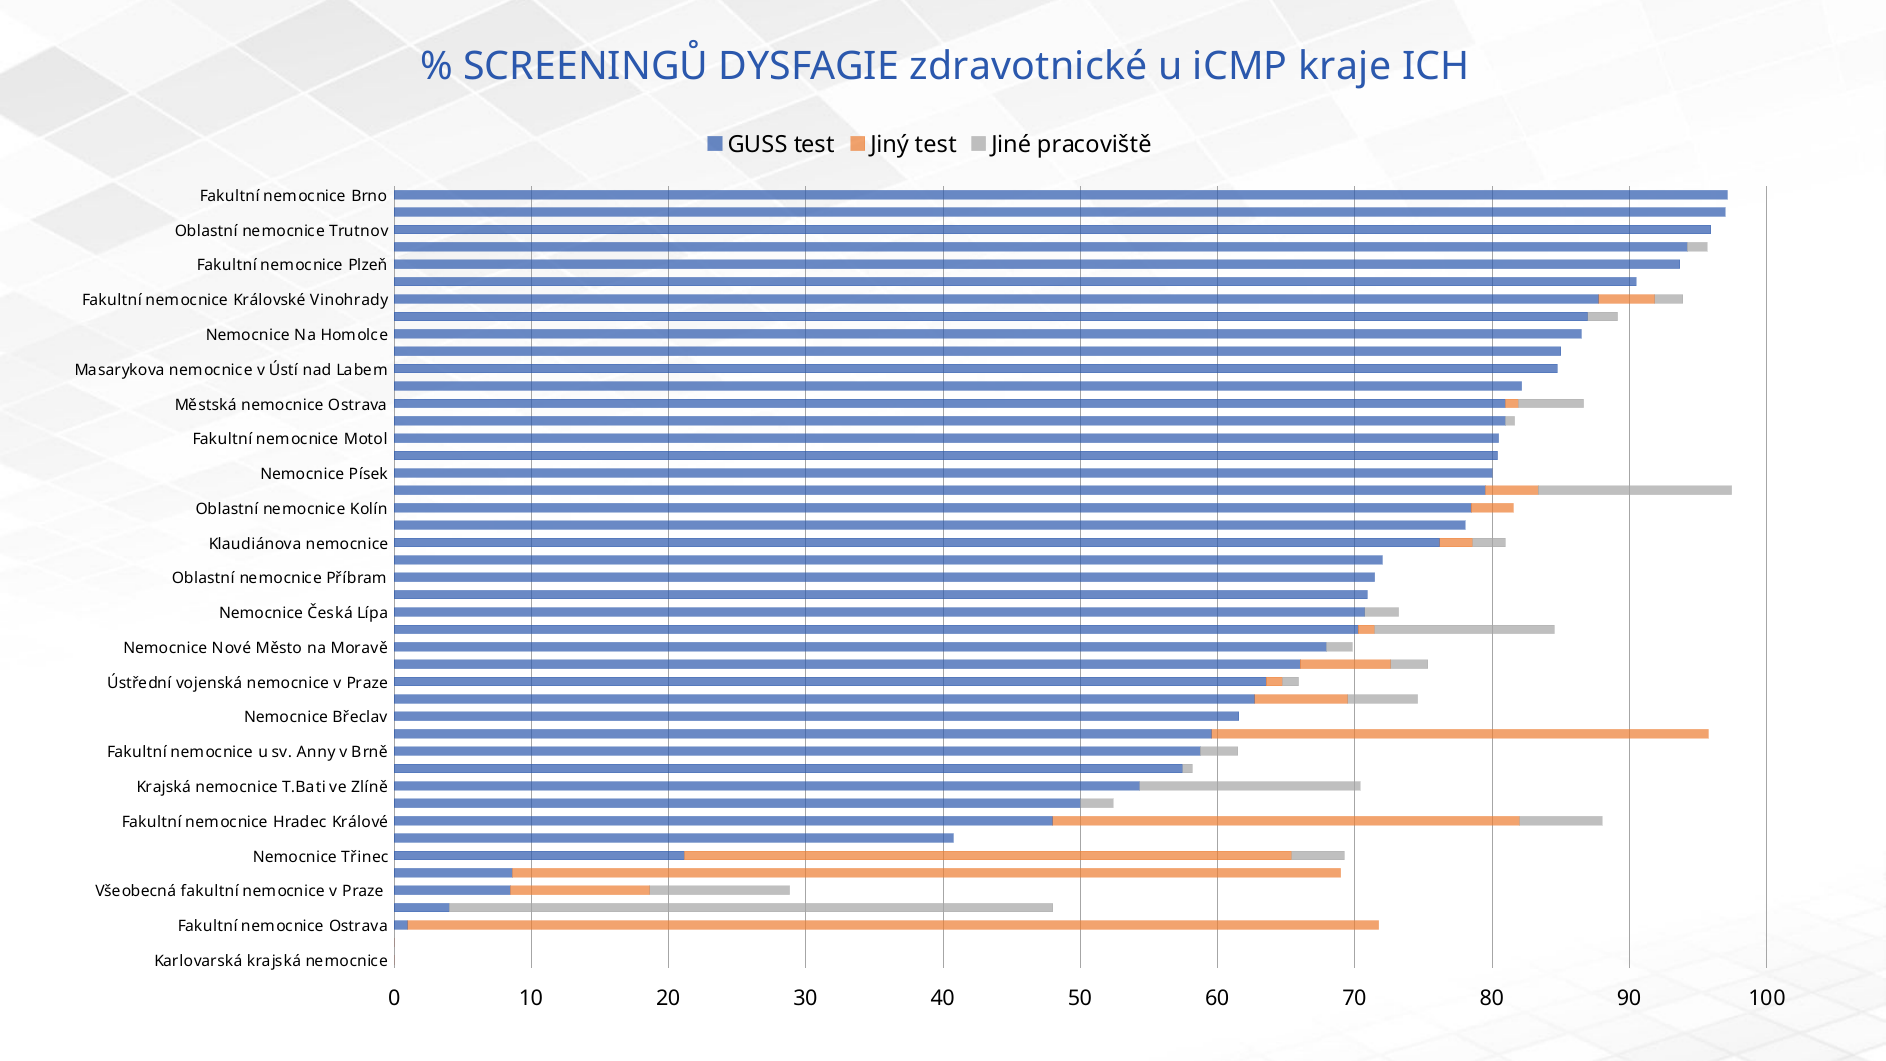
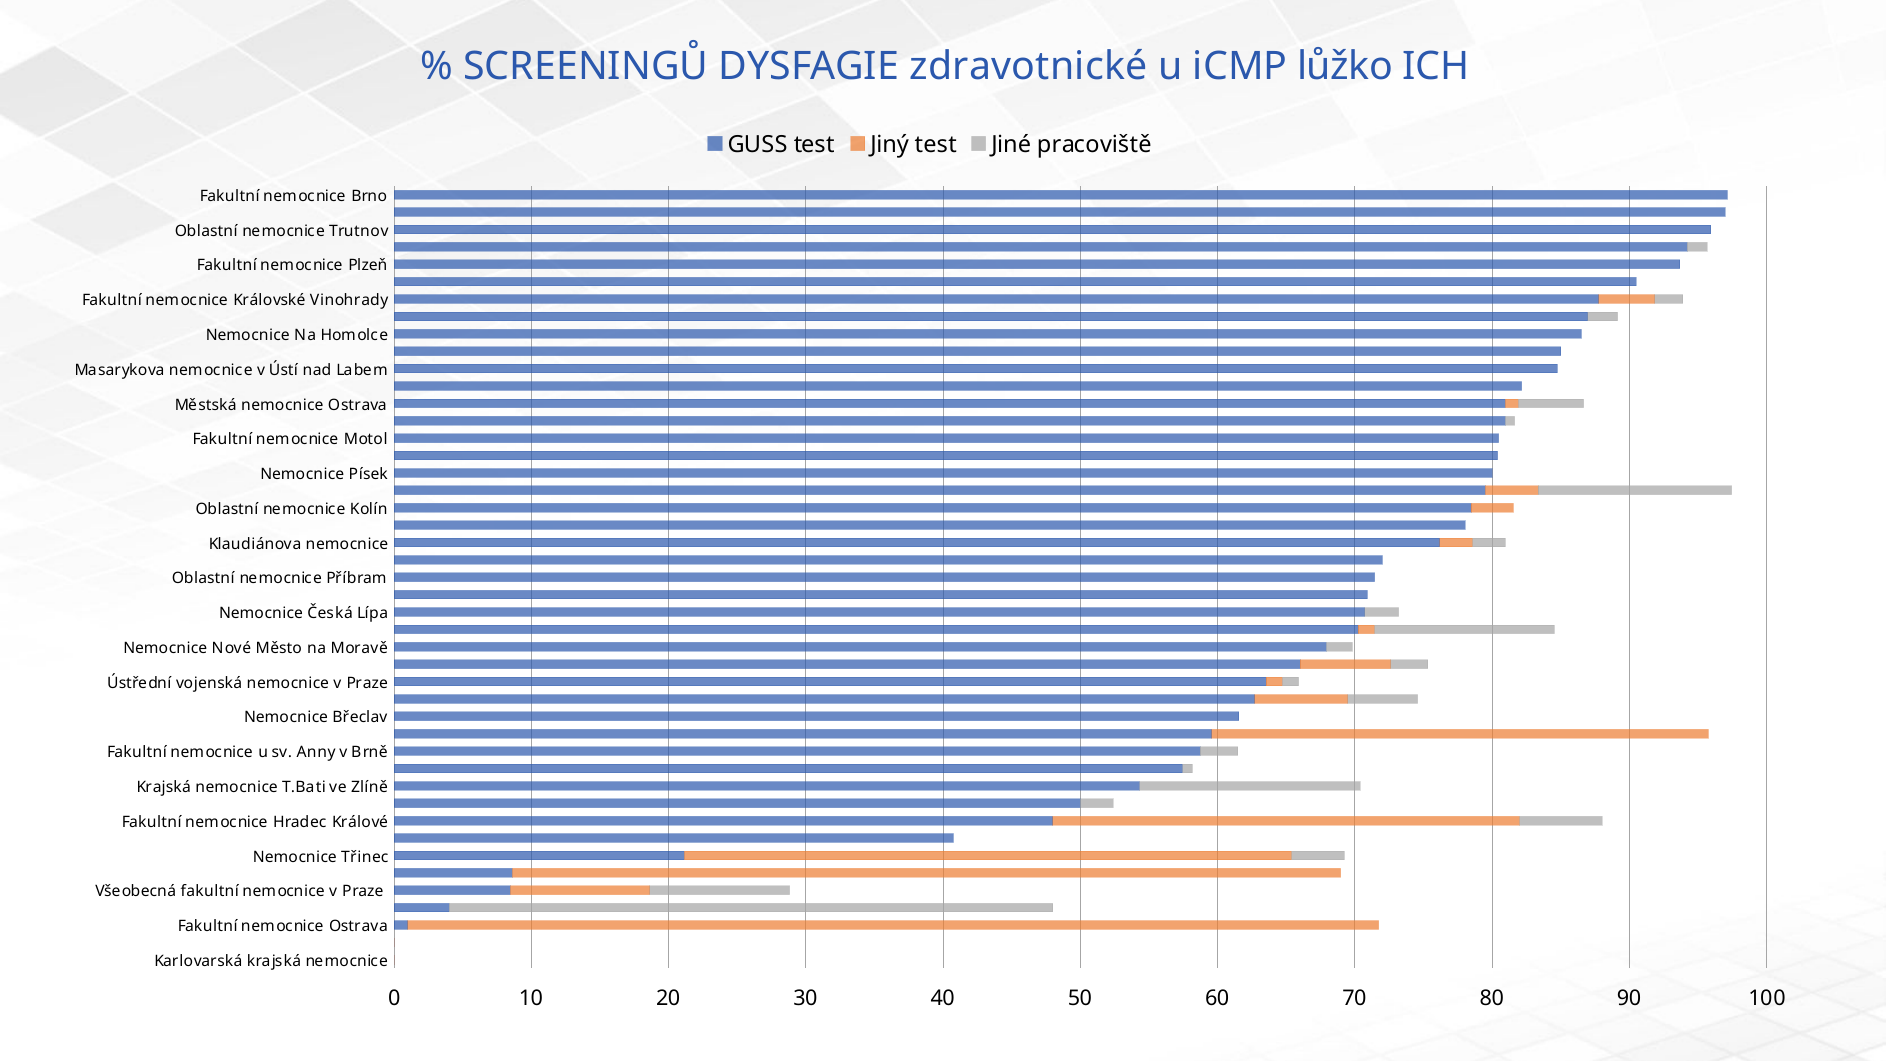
kraje: kraje -> lůžko
